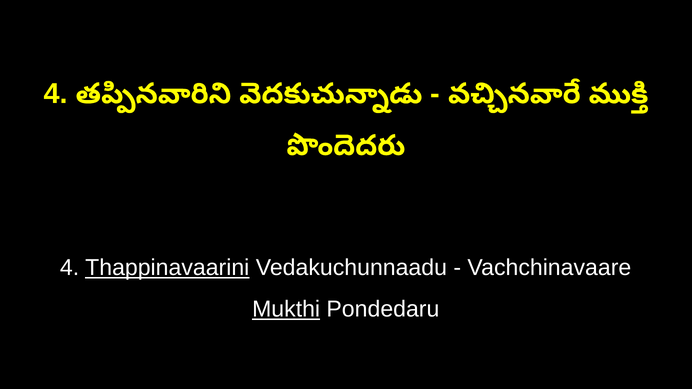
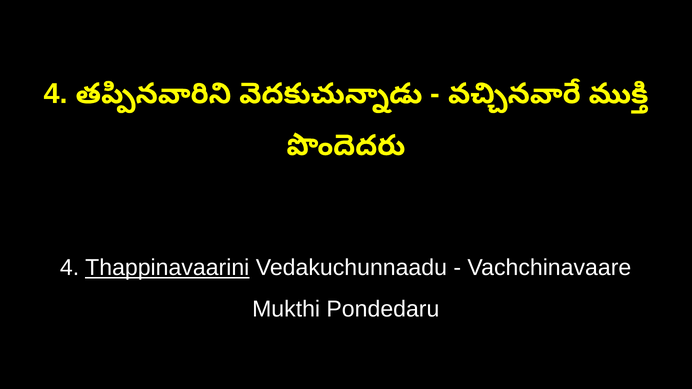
Mukthi underline: present -> none
